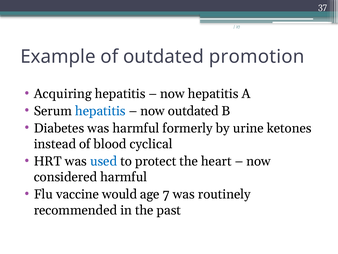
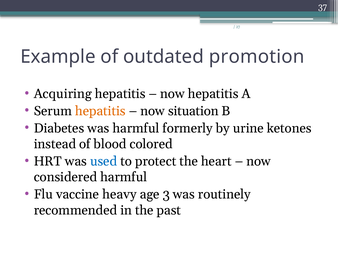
hepatitis at (100, 111) colour: blue -> orange
now outdated: outdated -> situation
cyclical: cyclical -> colored
would: would -> heavy
7: 7 -> 3
